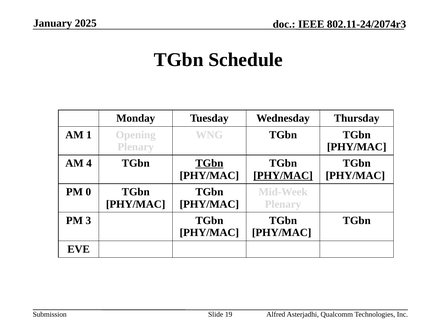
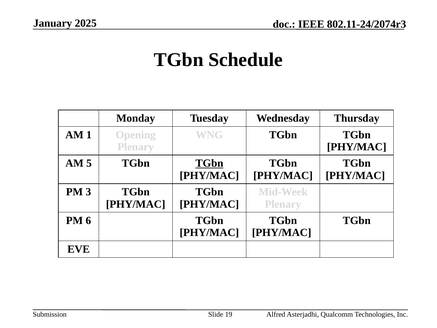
4: 4 -> 5
PHY/MAC at (283, 175) underline: present -> none
0: 0 -> 3
3: 3 -> 6
